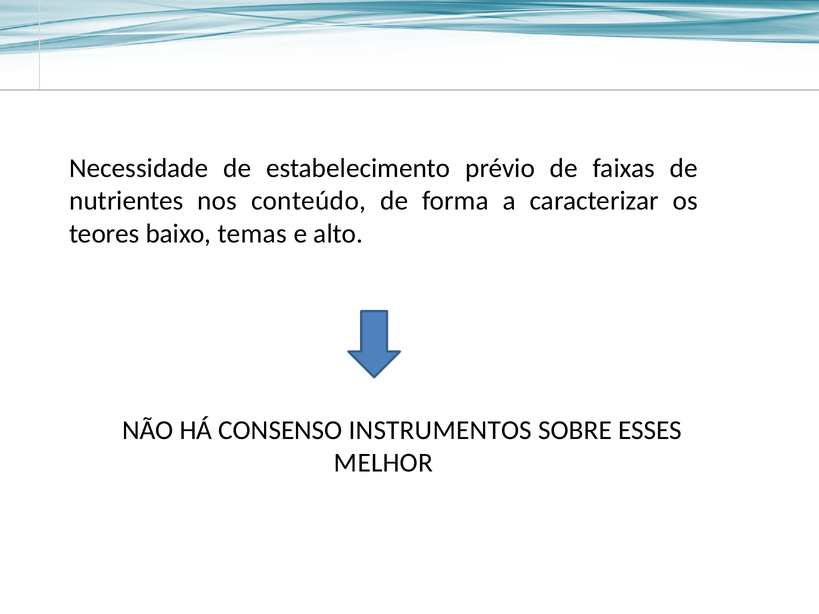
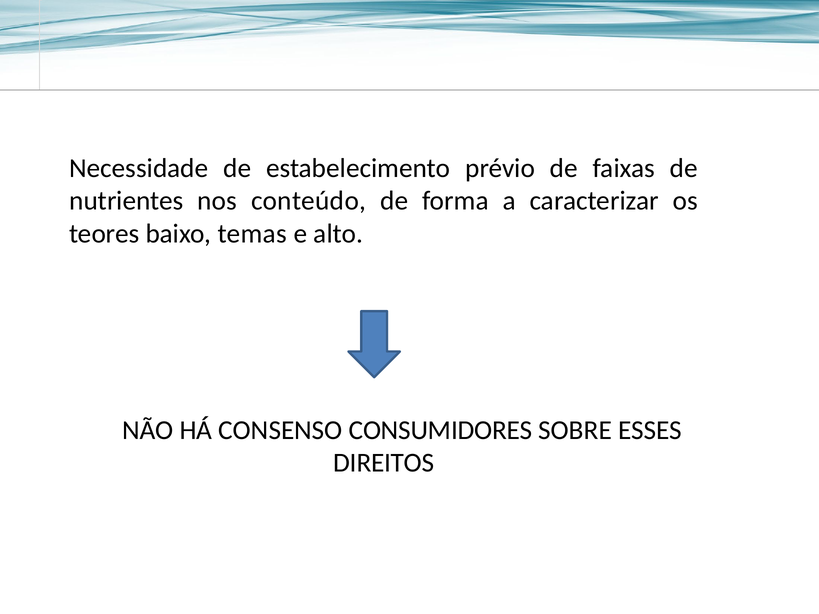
INSTRUMENTOS: INSTRUMENTOS -> CONSUMIDORES
MELHOR: MELHOR -> DIREITOS
